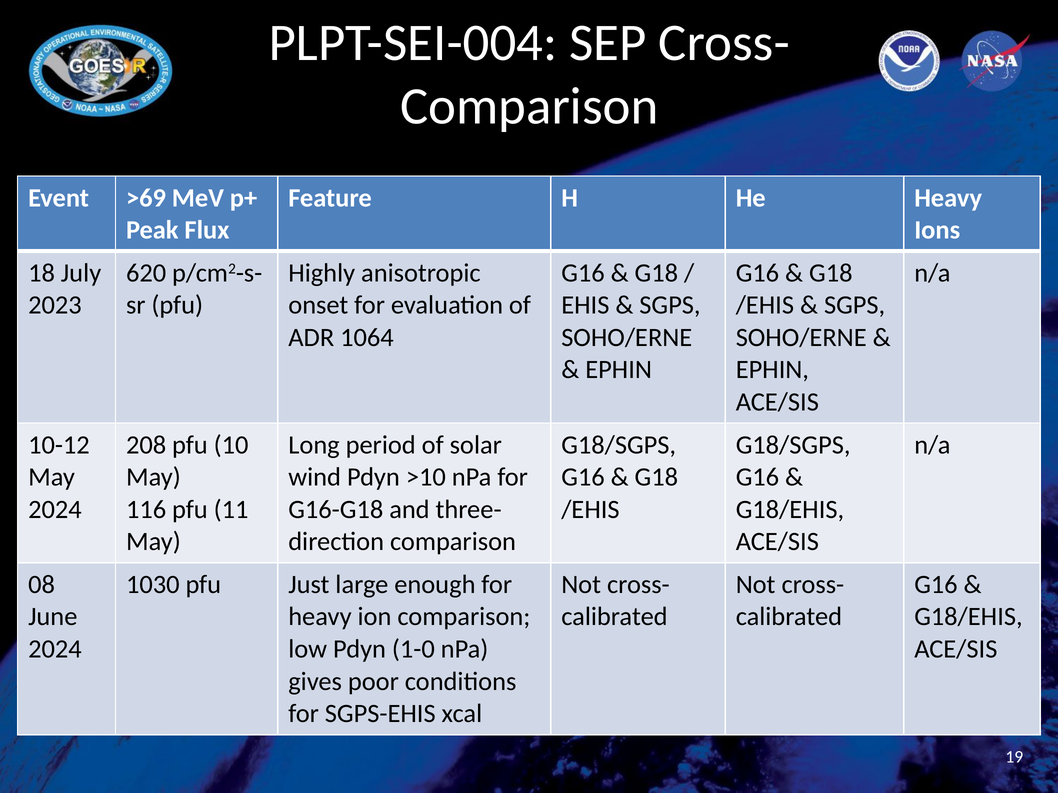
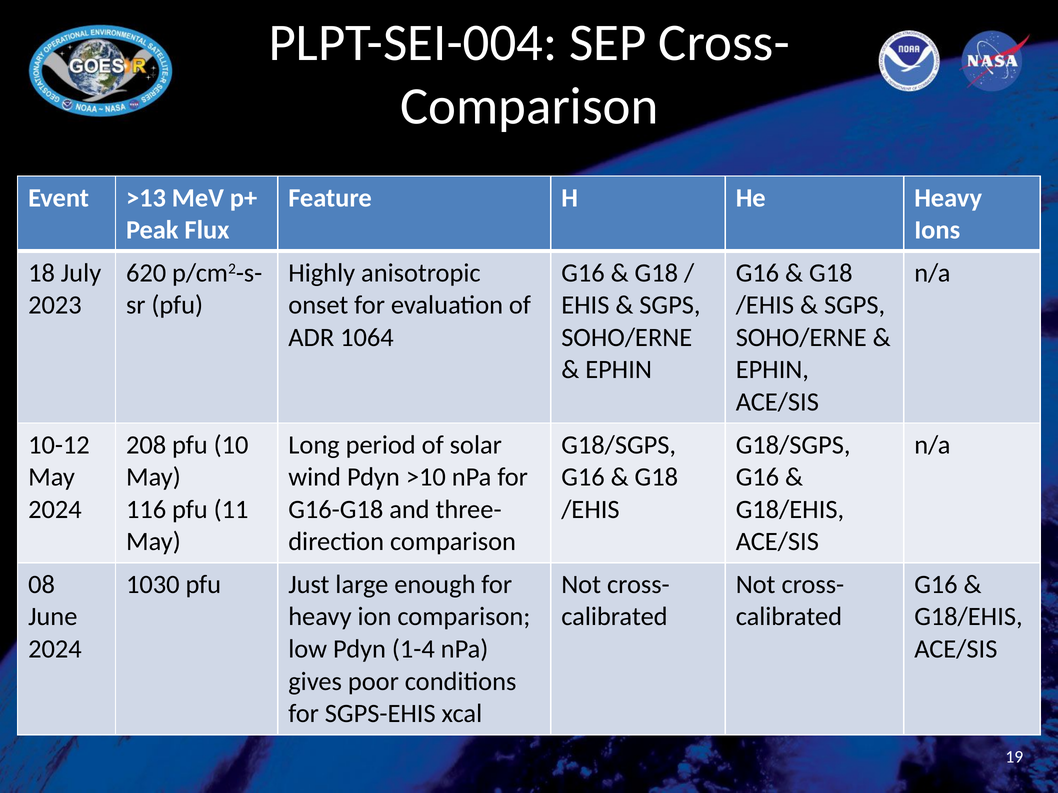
>69: >69 -> >13
1-0: 1-0 -> 1-4
